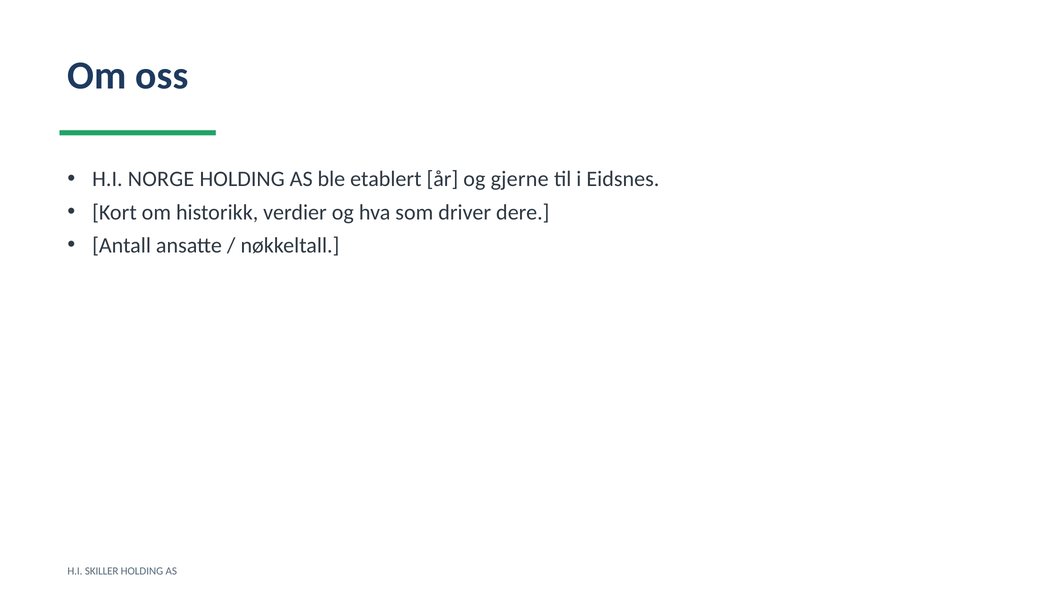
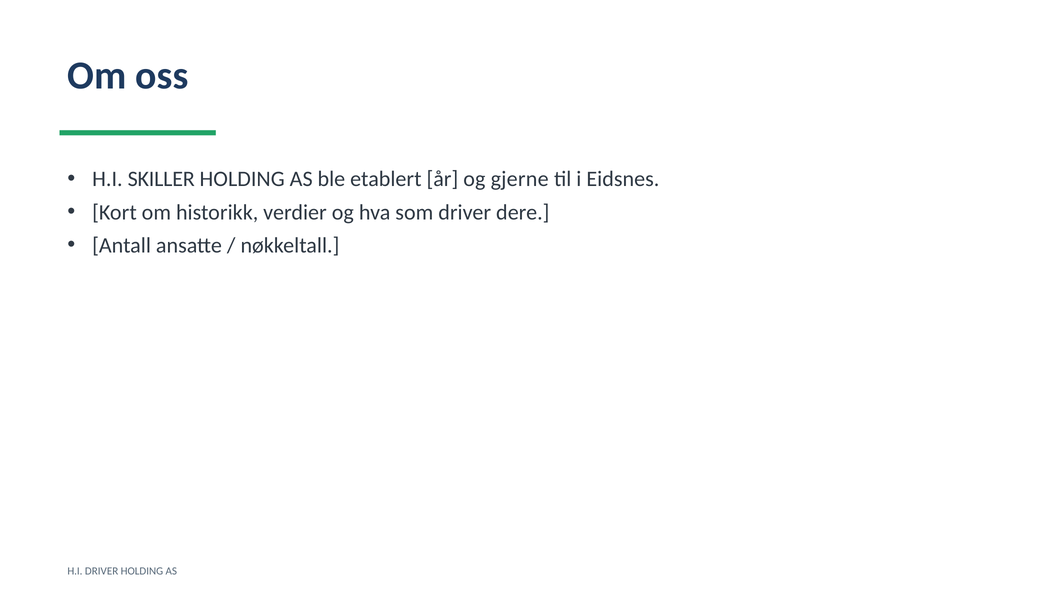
NORGE: NORGE -> SKILLER
H.I SKILLER: SKILLER -> DRIVER
